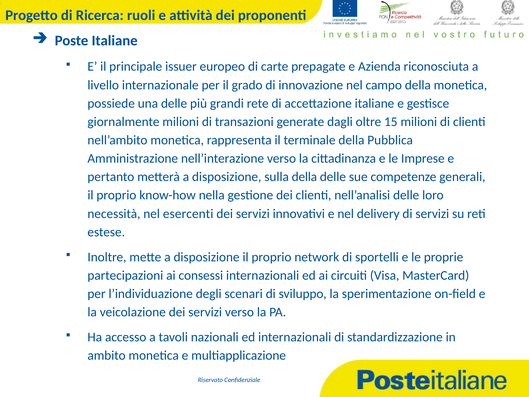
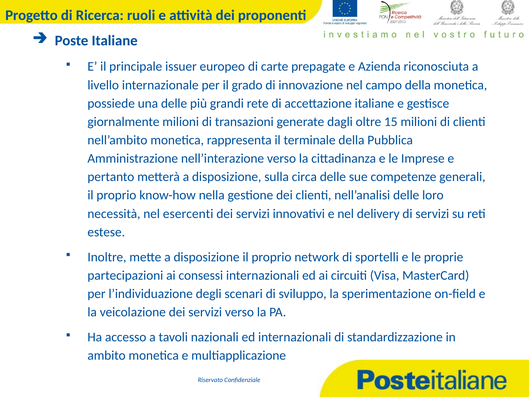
sulla della: della -> circa
